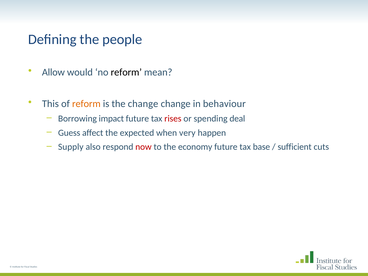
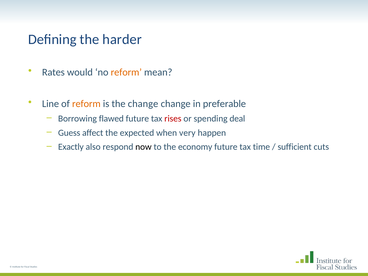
people: people -> harder
Allow: Allow -> Rates
reform at (126, 72) colour: black -> orange
This: This -> Line
behaviour: behaviour -> preferable
impact: impact -> flawed
Supply: Supply -> Exactly
now colour: red -> black
base: base -> time
